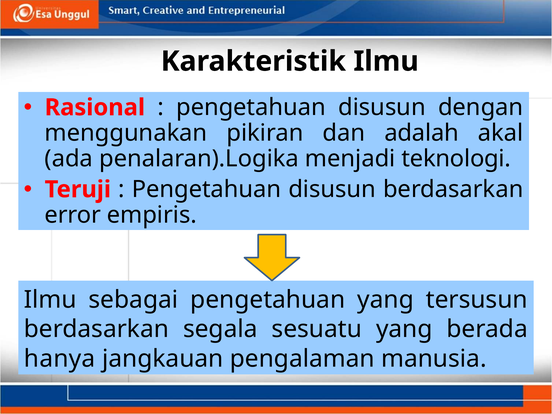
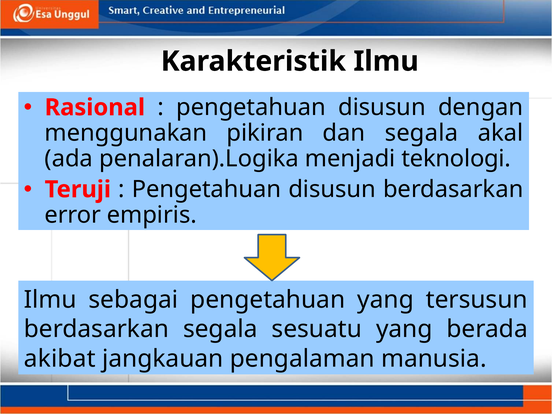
dan adalah: adalah -> segala
hanya: hanya -> akibat
